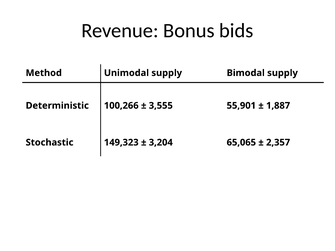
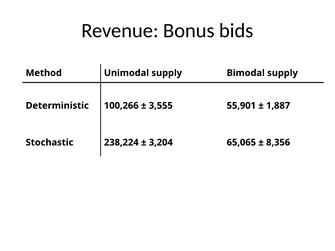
149,323: 149,323 -> 238,224
2,357: 2,357 -> 8,356
